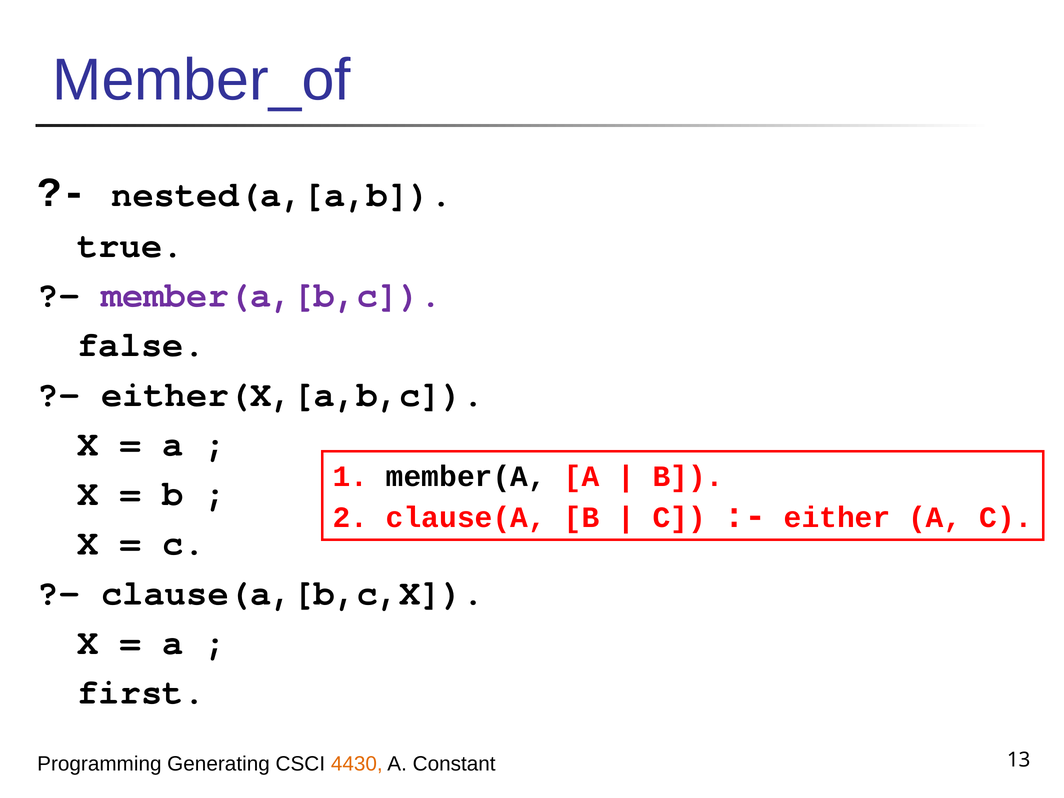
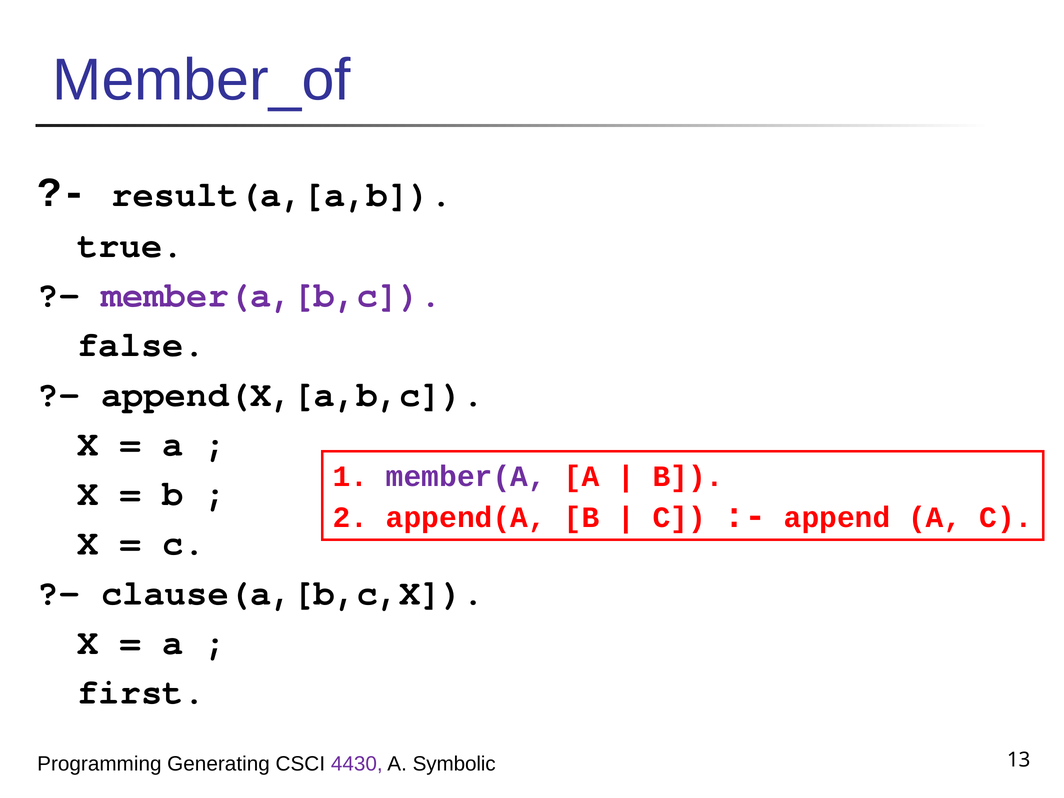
nested(a,[a,b: nested(a,[a,b -> result(a,[a,b
either(X,[a,b,c: either(X,[a,b,c -> append(X,[a,b,c
member(A colour: black -> purple
clause(A: clause(A -> append(A
either: either -> append
4430 colour: orange -> purple
Constant: Constant -> Symbolic
